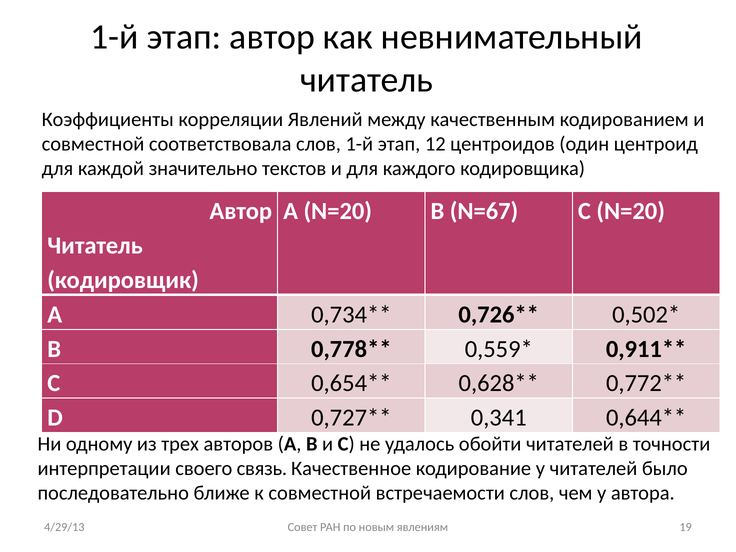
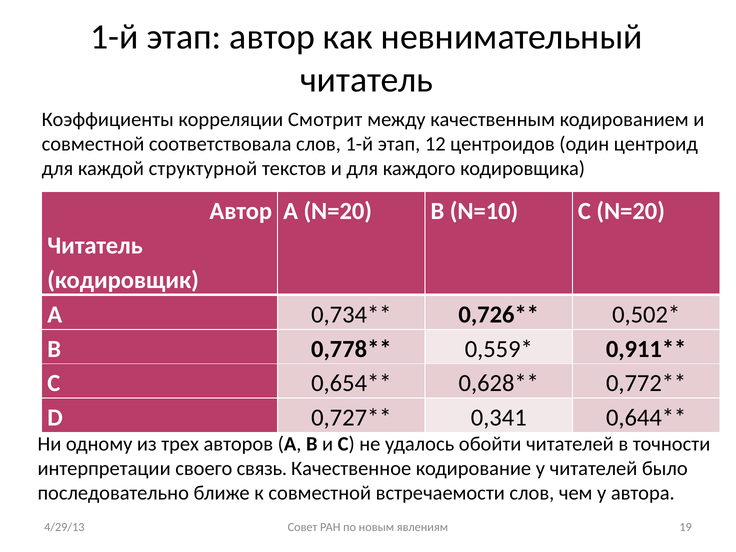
Явлений: Явлений -> Смотрит
значительно: значительно -> структурной
N=67: N=67 -> N=10
